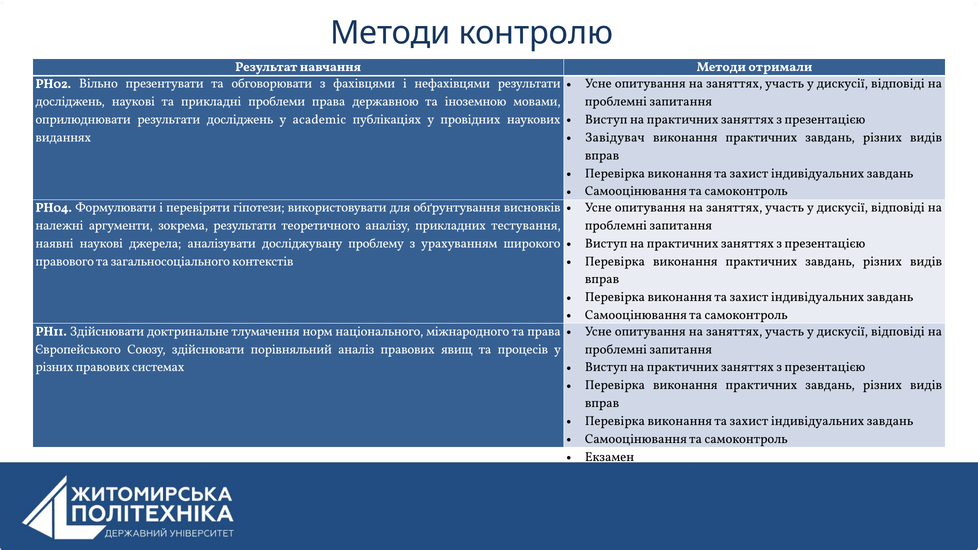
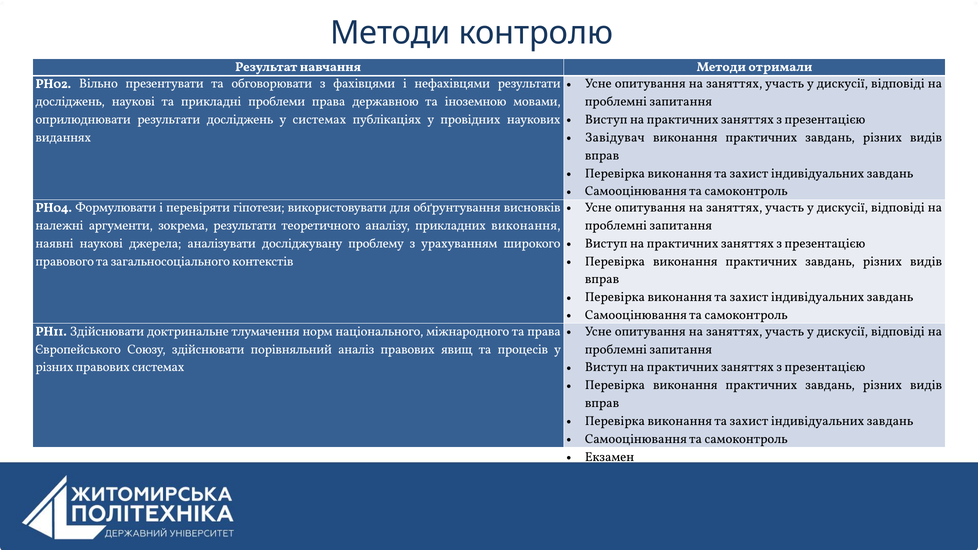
у academic: academic -> системах
прикладних тестування: тестування -> виконання
